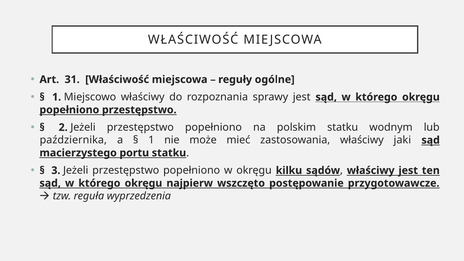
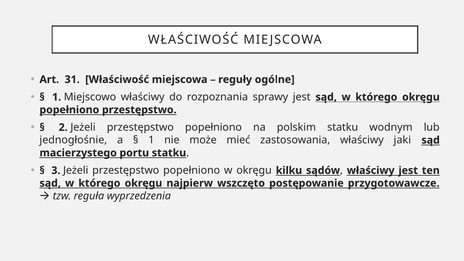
października: października -> jednogłośnie
